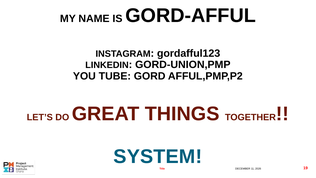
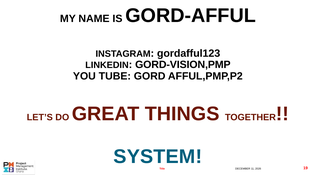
GORD-UNION,PMP: GORD-UNION,PMP -> GORD-VISION,PMP
